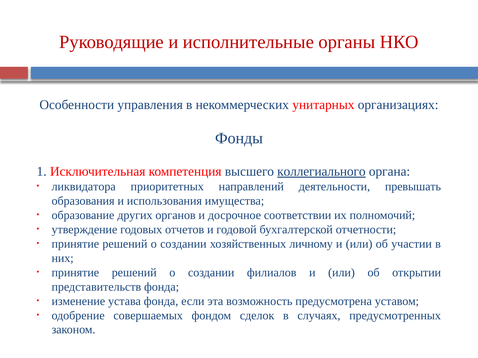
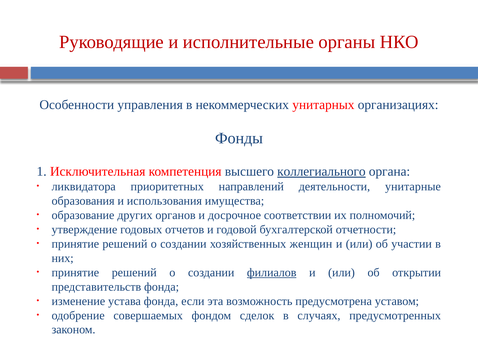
превышать: превышать -> унитарные
личному: личному -> женщин
филиалов underline: none -> present
